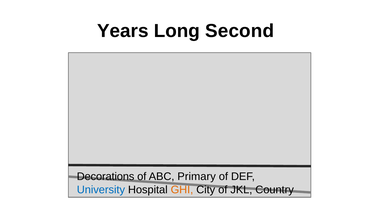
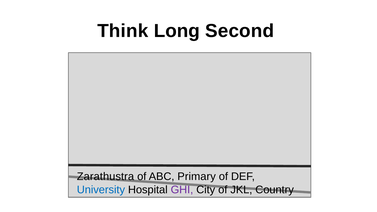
Years: Years -> Think
Decorations: Decorations -> Zarathustra
GHI colour: orange -> purple
